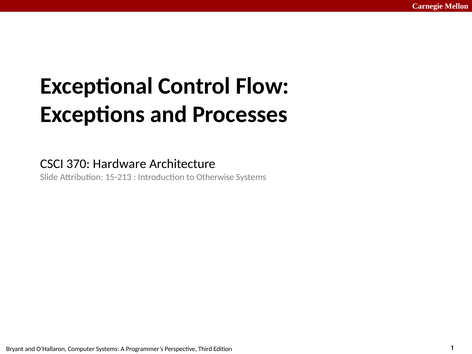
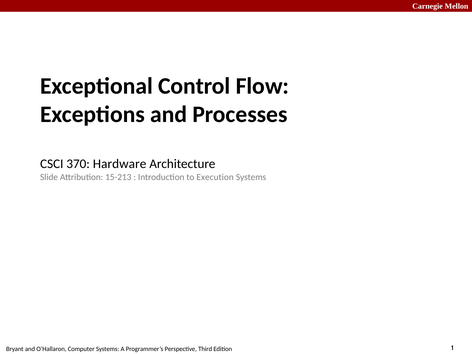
Otherwise: Otherwise -> Execution
